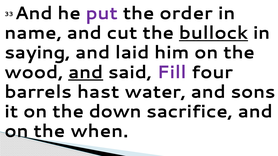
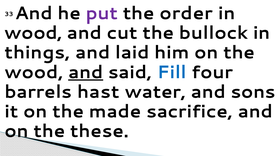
name at (33, 33): name -> wood
bullock underline: present -> none
saying: saying -> things
Fill colour: purple -> blue
down: down -> made
when: when -> these
